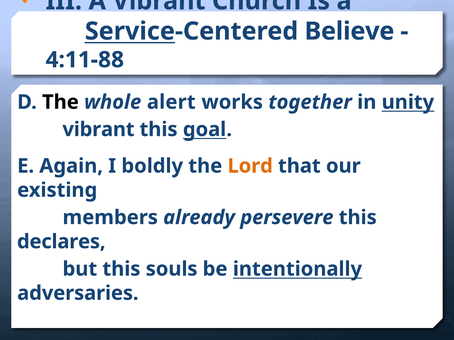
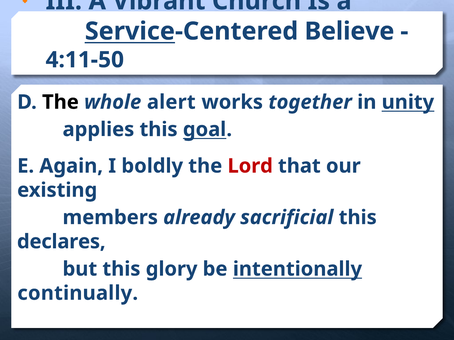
4:11-88: 4:11-88 -> 4:11-50
vibrant at (99, 130): vibrant -> applies
Lord colour: orange -> red
persevere: persevere -> sacrificial
souls: souls -> glory
adversaries: adversaries -> continually
